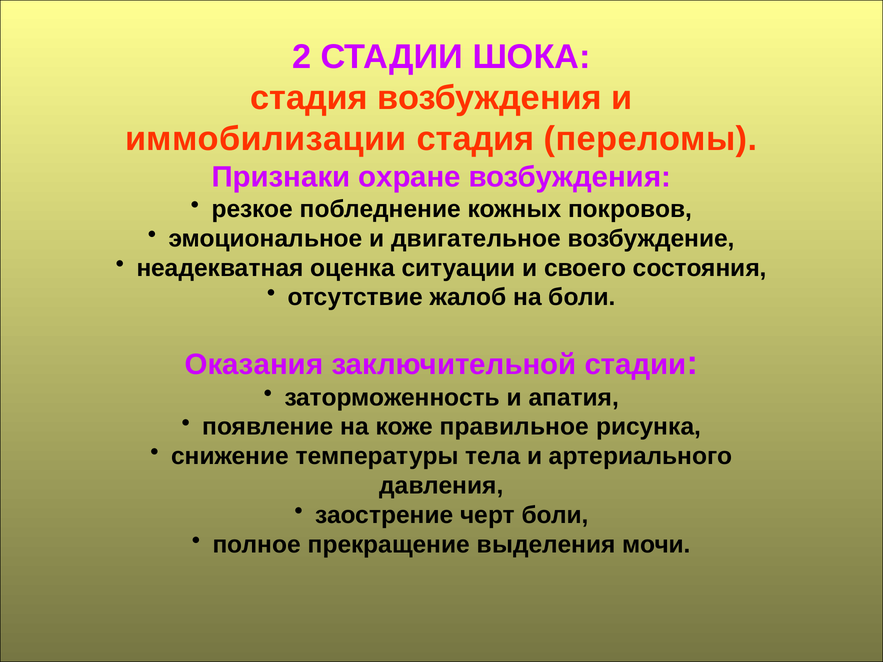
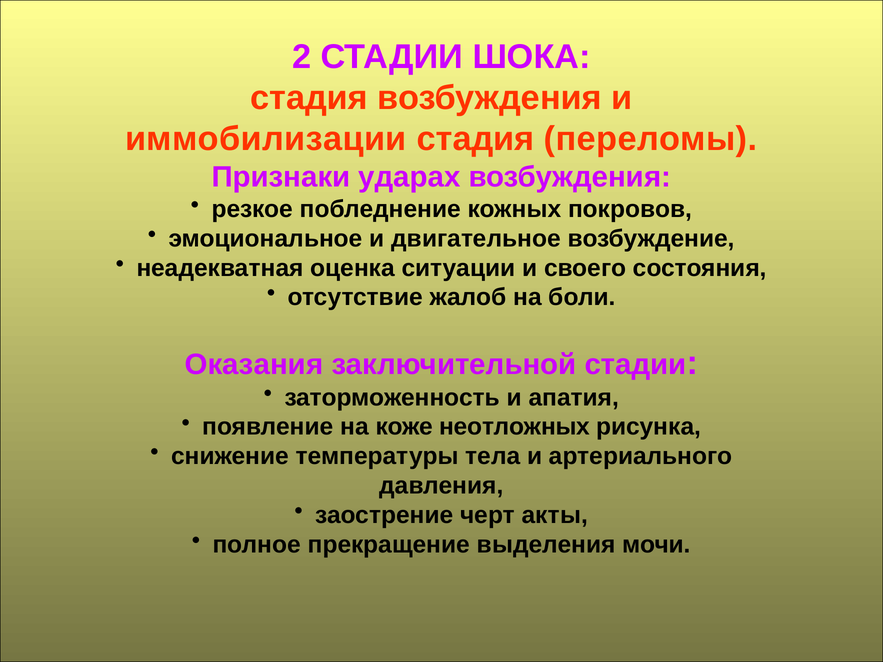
охране: охране -> ударах
правильное: правильное -> неотложных
боли at (555, 515): боли -> акты
